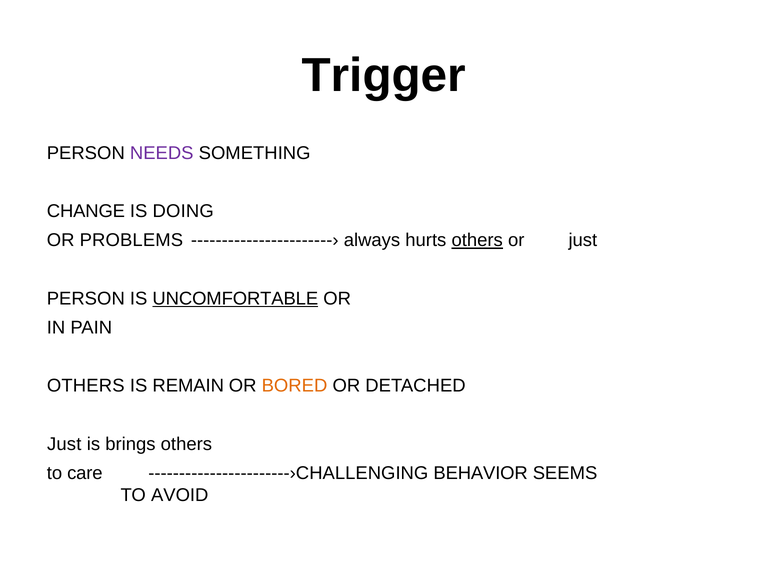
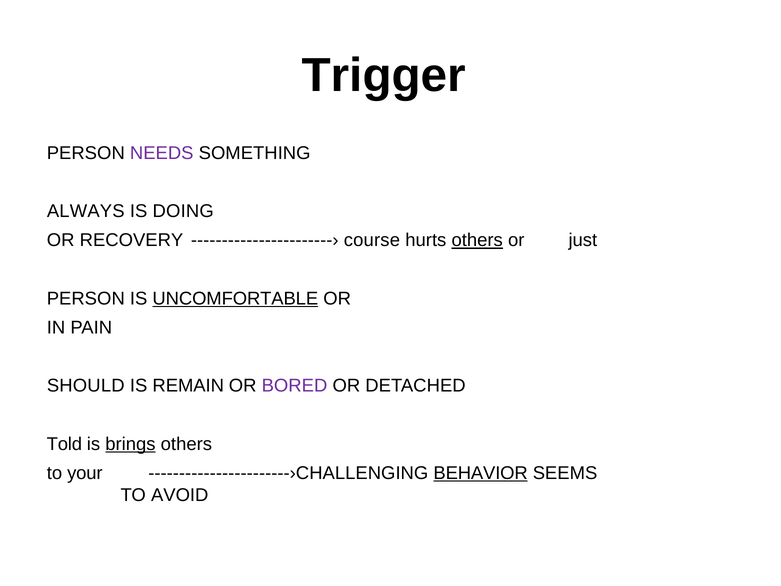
CHANGE: CHANGE -> ALWAYS
PROBLEMS: PROBLEMS -> RECOVERY
always: always -> course
OTHERS at (86, 386): OTHERS -> SHOULD
BORED colour: orange -> purple
Just at (64, 444): Just -> Told
brings underline: none -> present
care: care -> your
BEHAVIOR underline: none -> present
